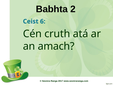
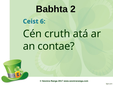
amach: amach -> contae
